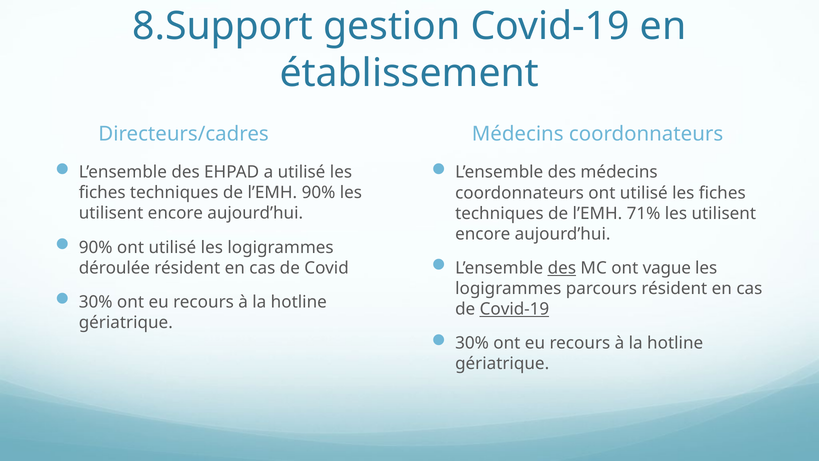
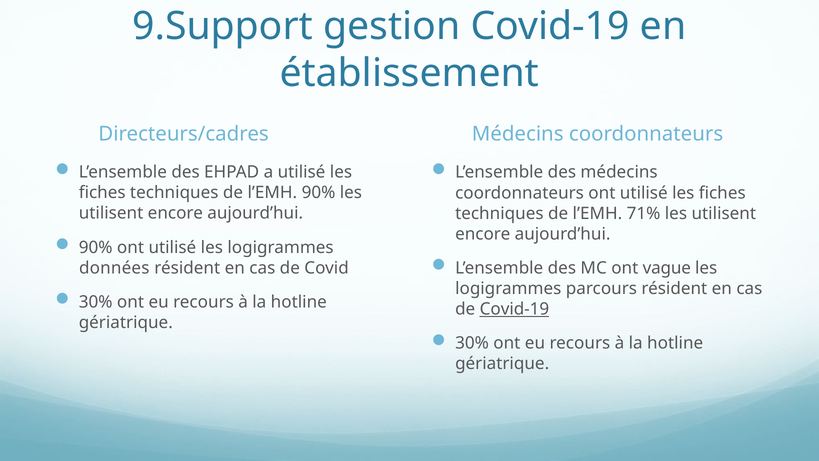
8.Support: 8.Support -> 9.Support
des at (562, 268) underline: present -> none
déroulée: déroulée -> données
